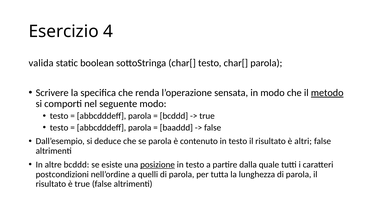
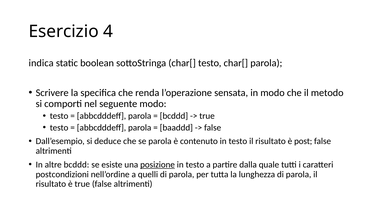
valida: valida -> indica
metodo underline: present -> none
altri: altri -> post
